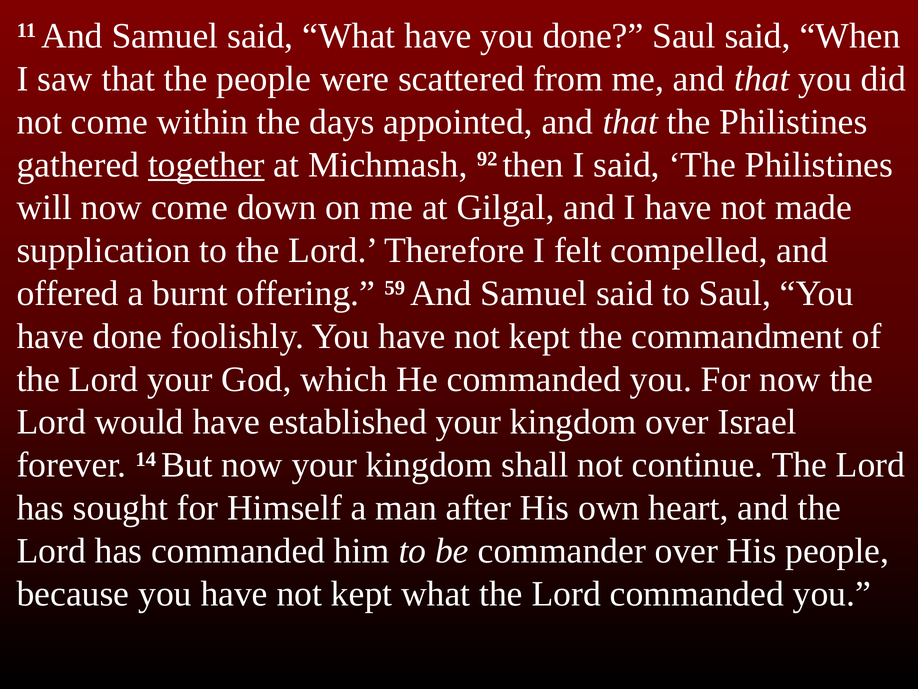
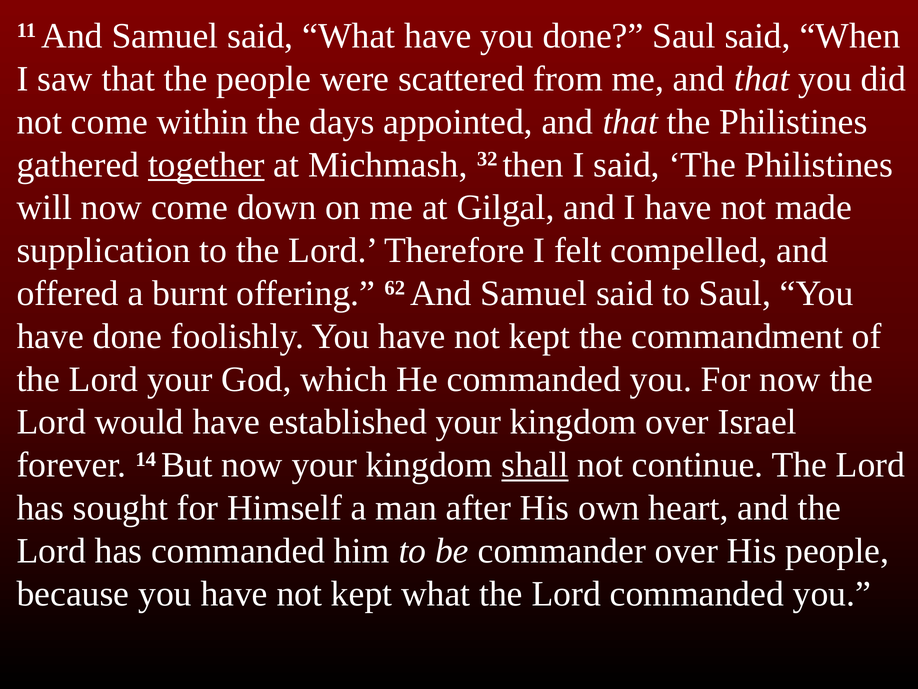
92: 92 -> 32
59: 59 -> 62
shall underline: none -> present
